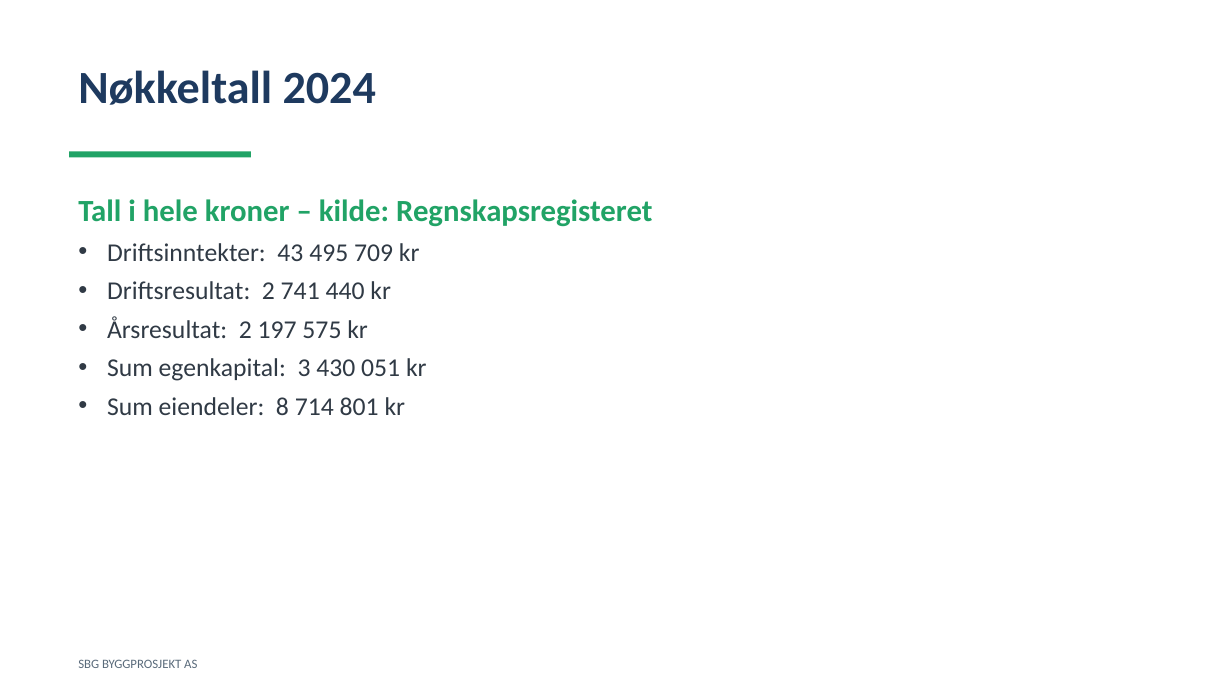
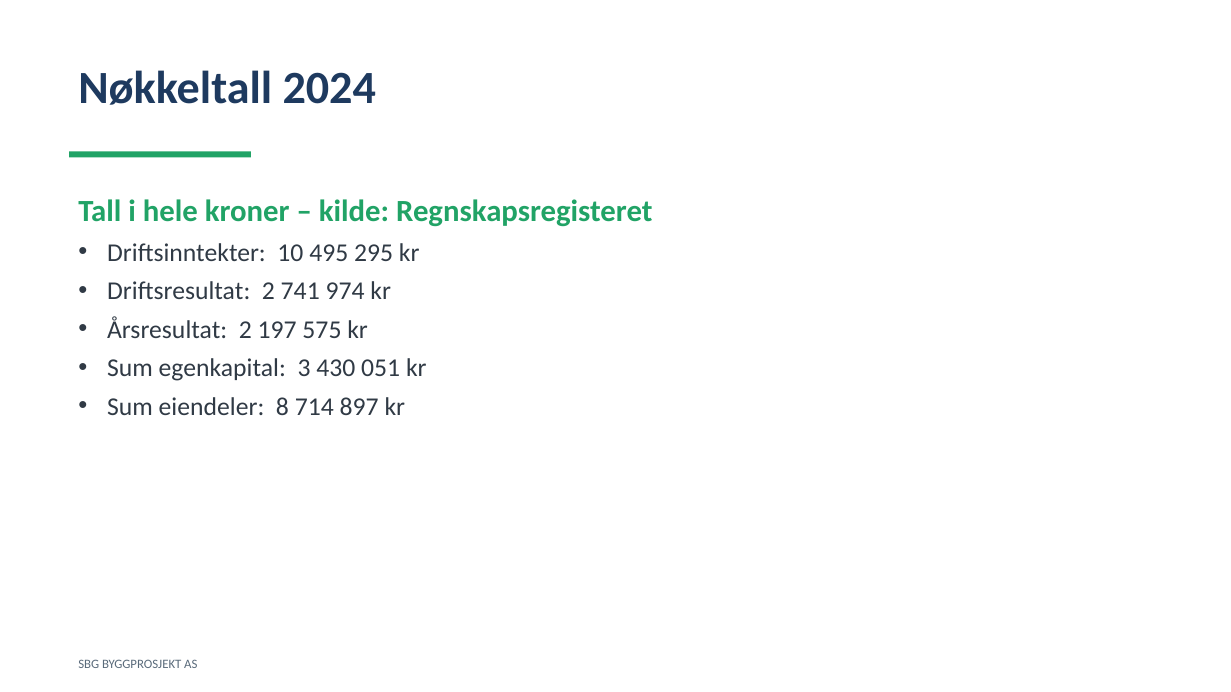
43: 43 -> 10
709: 709 -> 295
440: 440 -> 974
801: 801 -> 897
